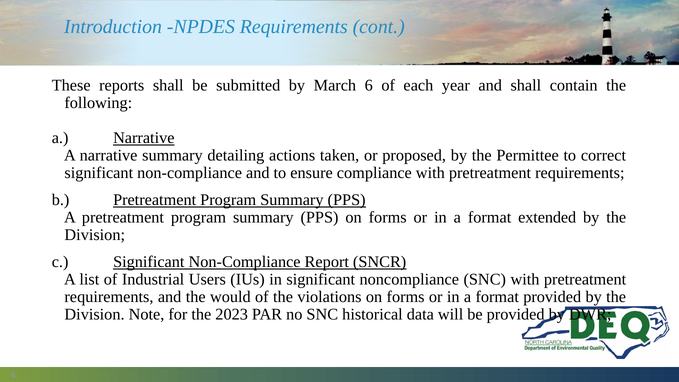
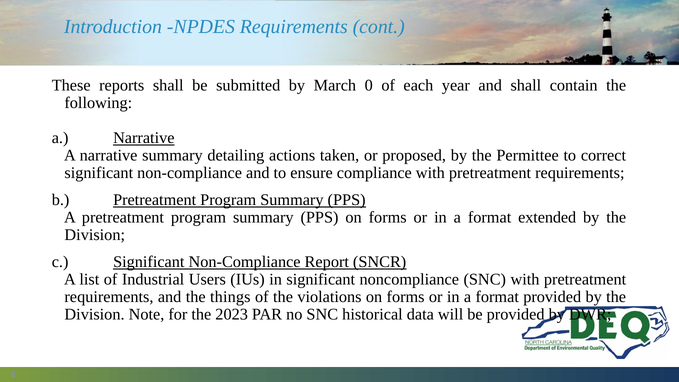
March 6: 6 -> 0
would: would -> things
